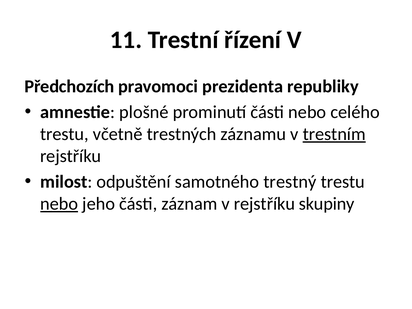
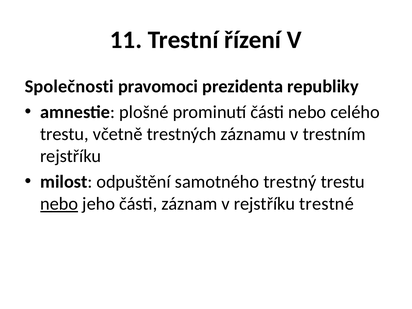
Předchozích: Předchozích -> Společnosti
trestním underline: present -> none
skupiny: skupiny -> trestné
